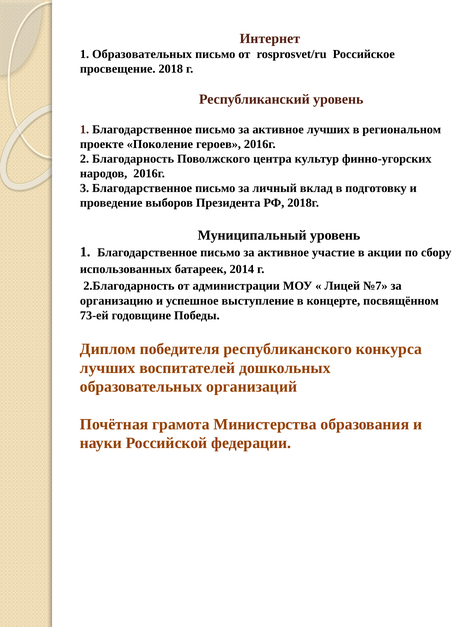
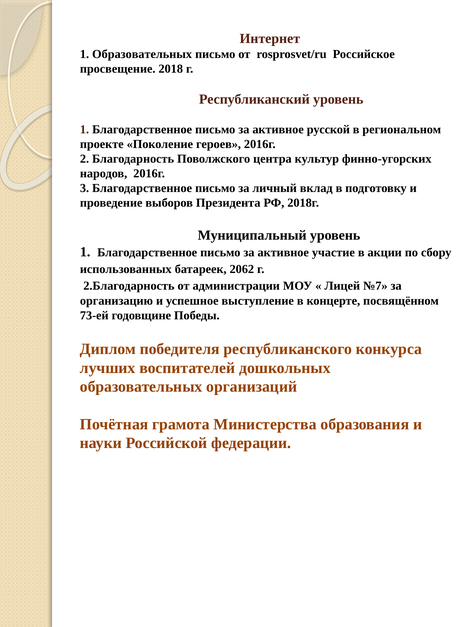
активное лучших: лучших -> русской
2014: 2014 -> 2062
